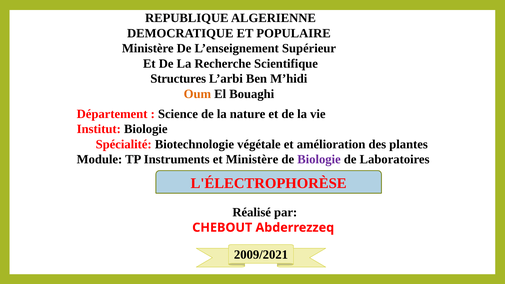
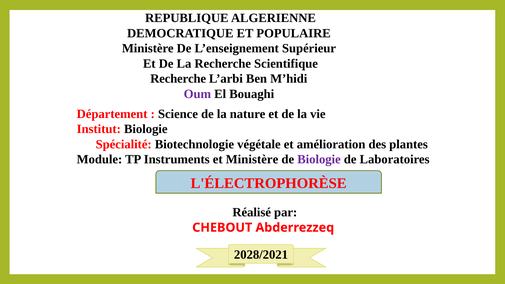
Structures at (178, 79): Structures -> Recherche
Oum colour: orange -> purple
2009/2021: 2009/2021 -> 2028/2021
